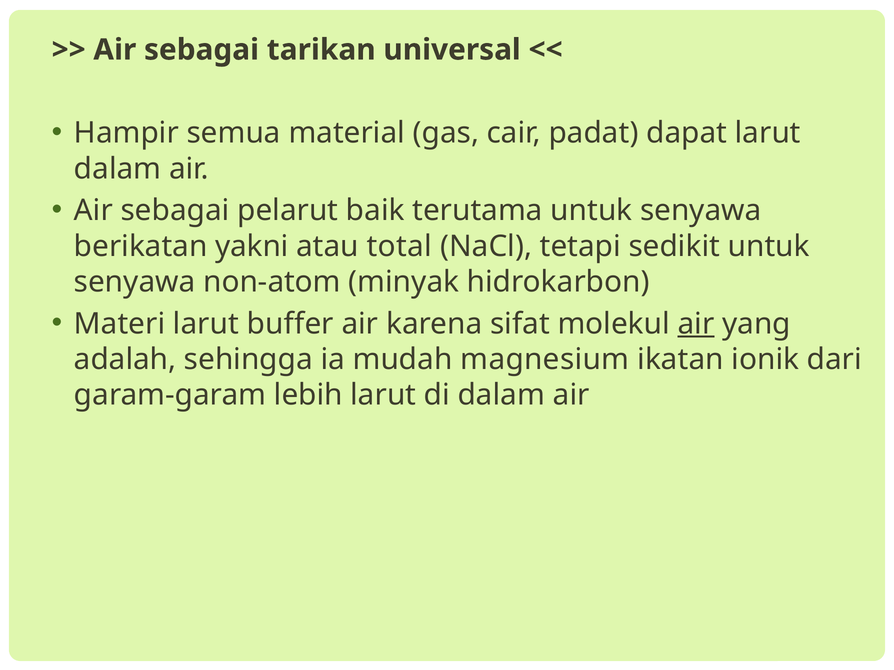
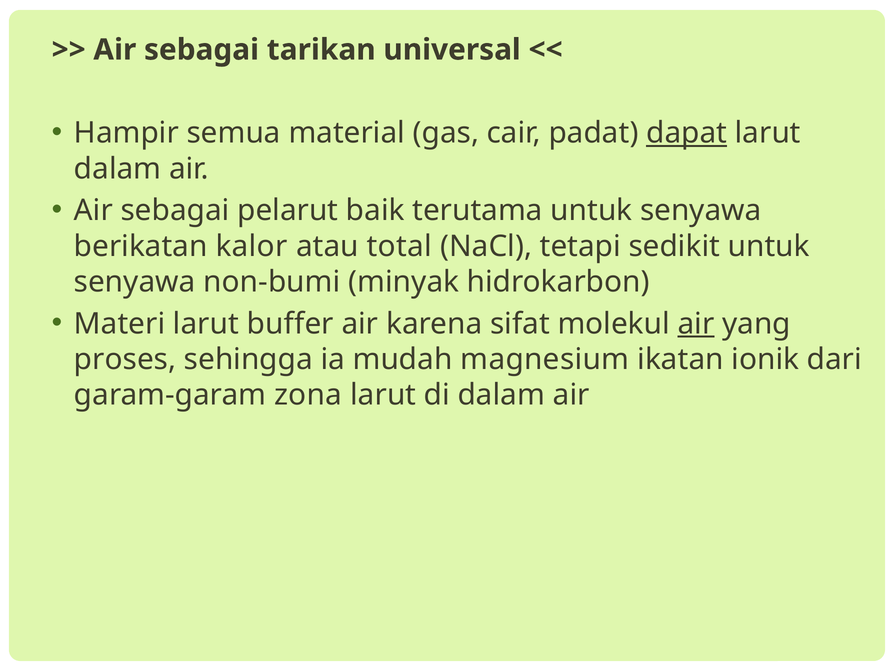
dapat underline: none -> present
yakni: yakni -> kalor
non-atom: non-atom -> non-bumi
adalah: adalah -> proses
lebih: lebih -> zona
